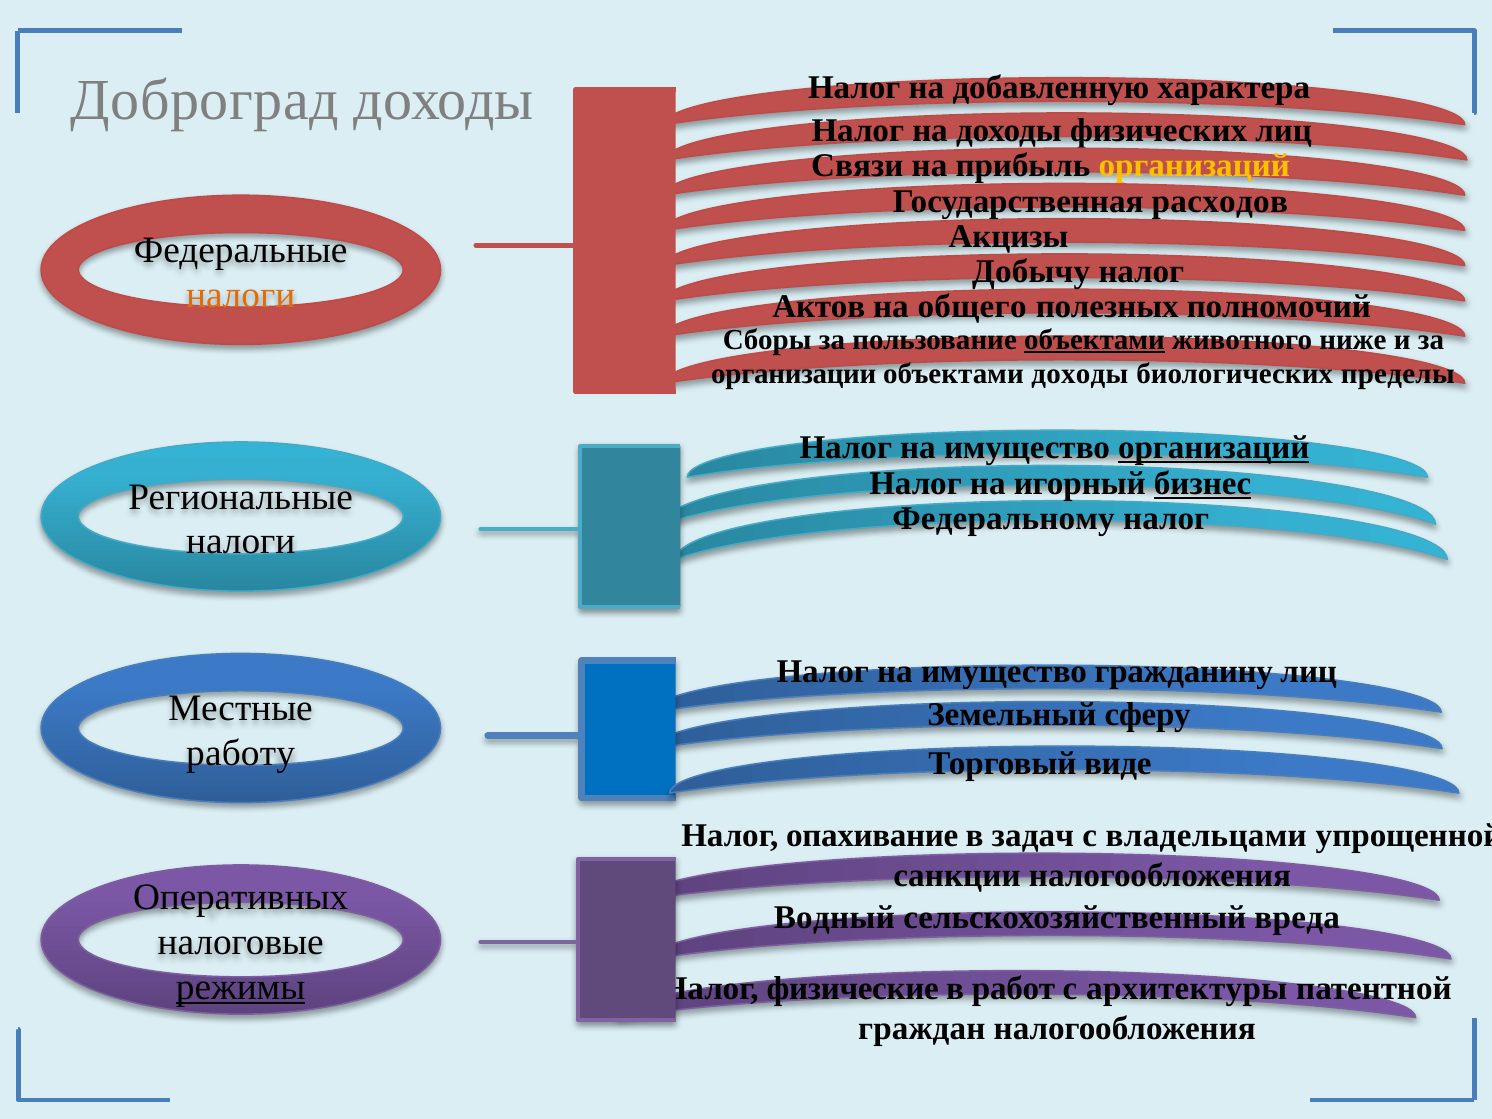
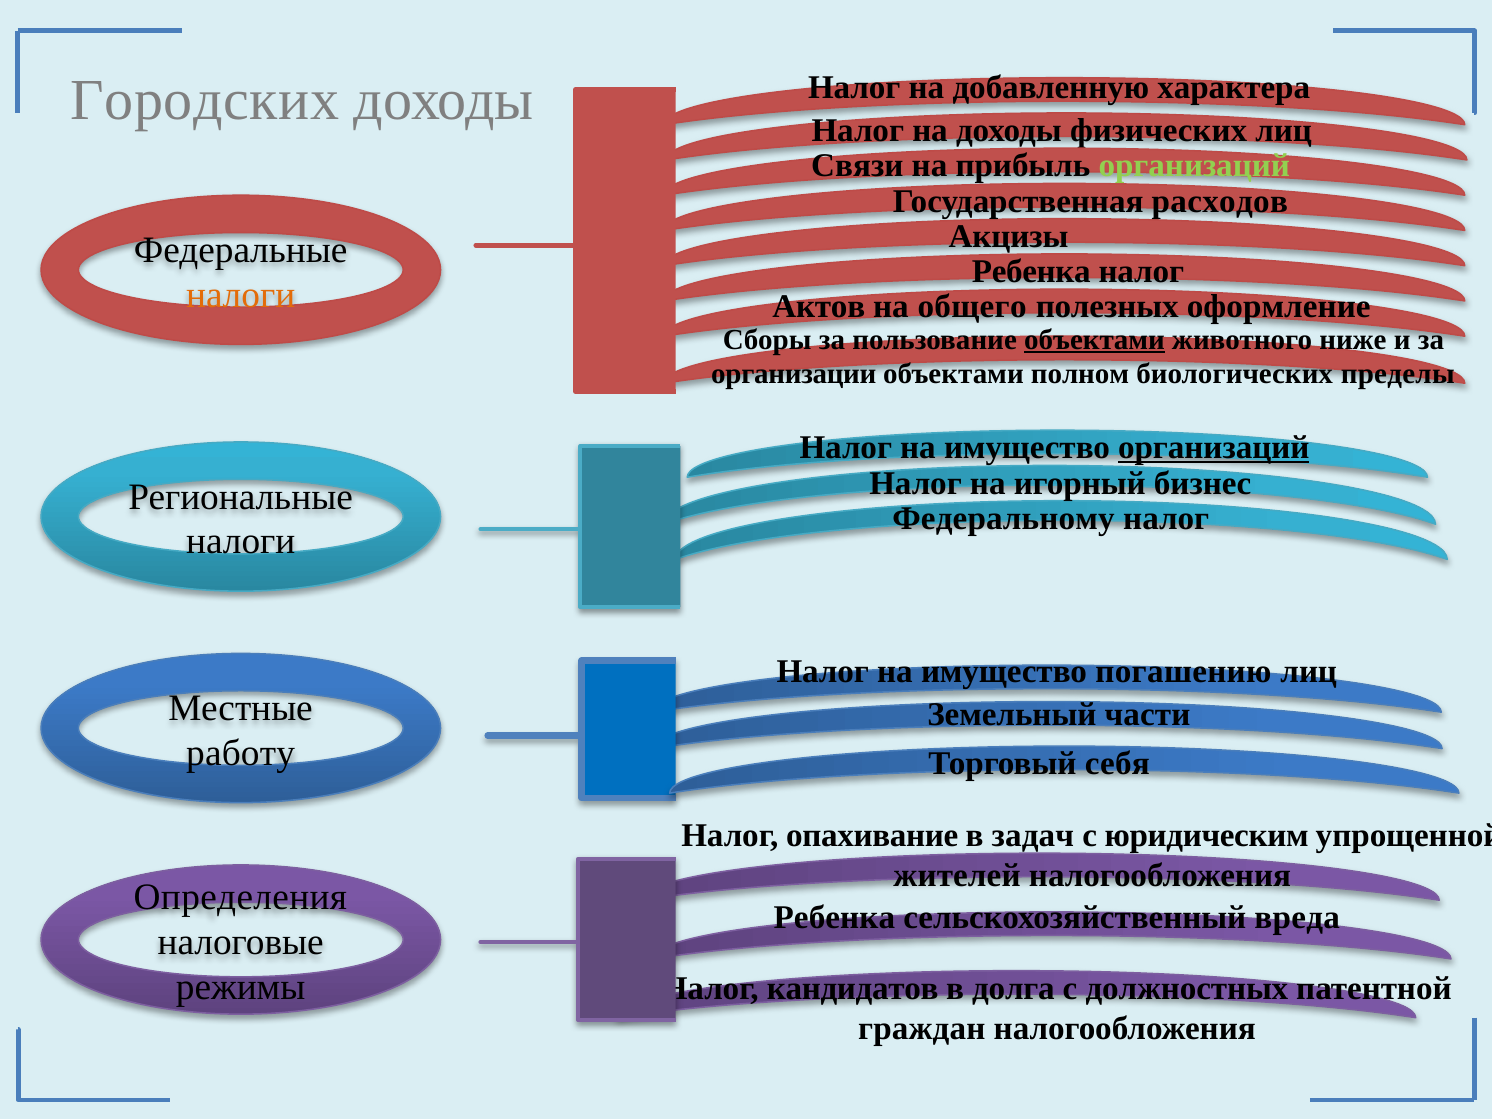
Доброград: Доброград -> Городских
организаций at (1194, 166) colour: yellow -> light green
Добычу at (1031, 272): Добычу -> Ребенка
полномочий: полномочий -> оформление
объектами доходы: доходы -> полном
бизнес underline: present -> none
гражданину: гражданину -> погашению
сферу: сферу -> части
виде: виде -> себя
владельцами: владельцами -> юридическим
санкции: санкции -> жителей
Оперативных: Оперативных -> Определения
Водный at (834, 918): Водный -> Ребенка
режимы underline: present -> none
физические: физические -> кандидатов
работ: работ -> долга
архитектуры: архитектуры -> должностных
